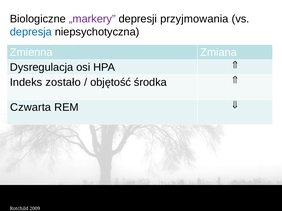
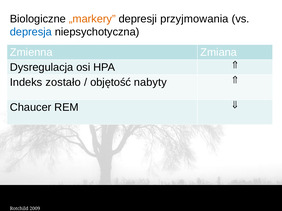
„markery colour: purple -> orange
środka: środka -> nabyty
Czwarta: Czwarta -> Chaucer
